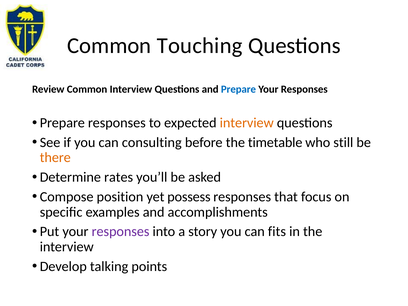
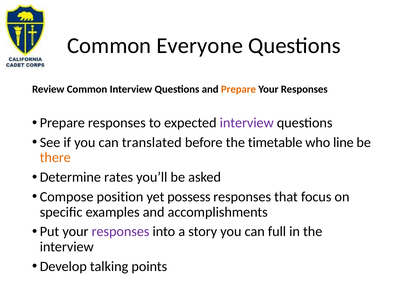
Touching: Touching -> Everyone
Prepare at (238, 89) colour: blue -> orange
interview at (247, 123) colour: orange -> purple
consulting: consulting -> translated
still: still -> line
fits: fits -> full
